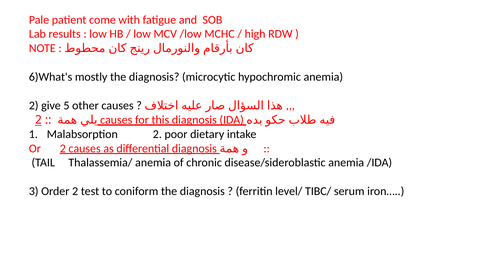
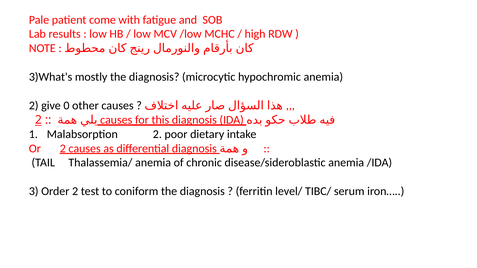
6)What's: 6)What's -> 3)What's
5: 5 -> 0
